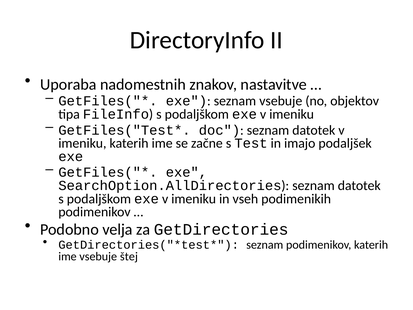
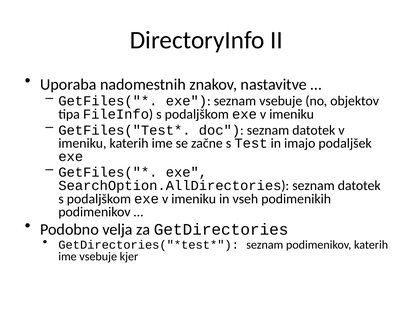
štej: štej -> kjer
